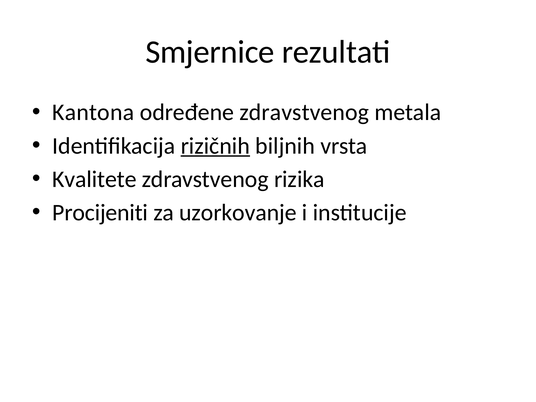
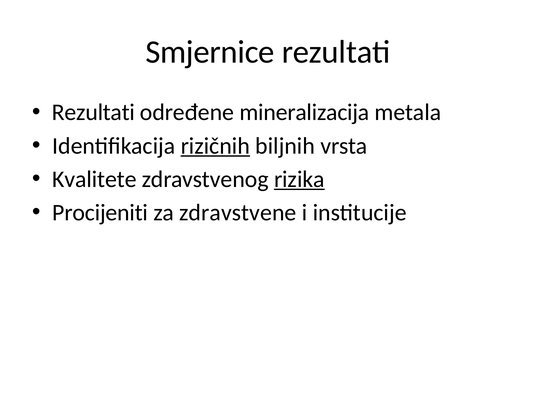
Kantona at (93, 112): Kantona -> Rezultati
određene zdravstvenog: zdravstvenog -> mineralizacija
rizika underline: none -> present
uzorkovanje: uzorkovanje -> zdravstvene
